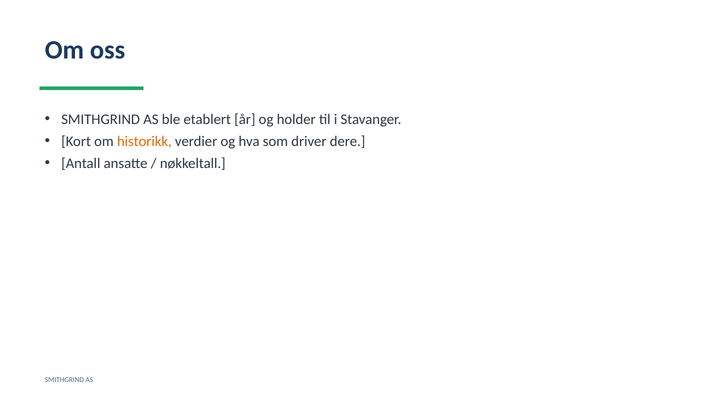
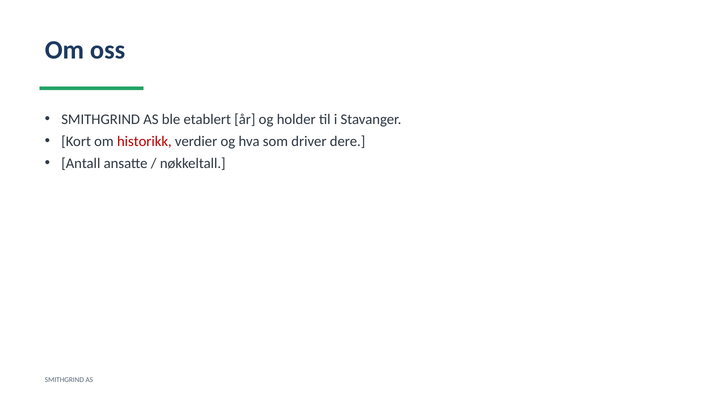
historikk colour: orange -> red
